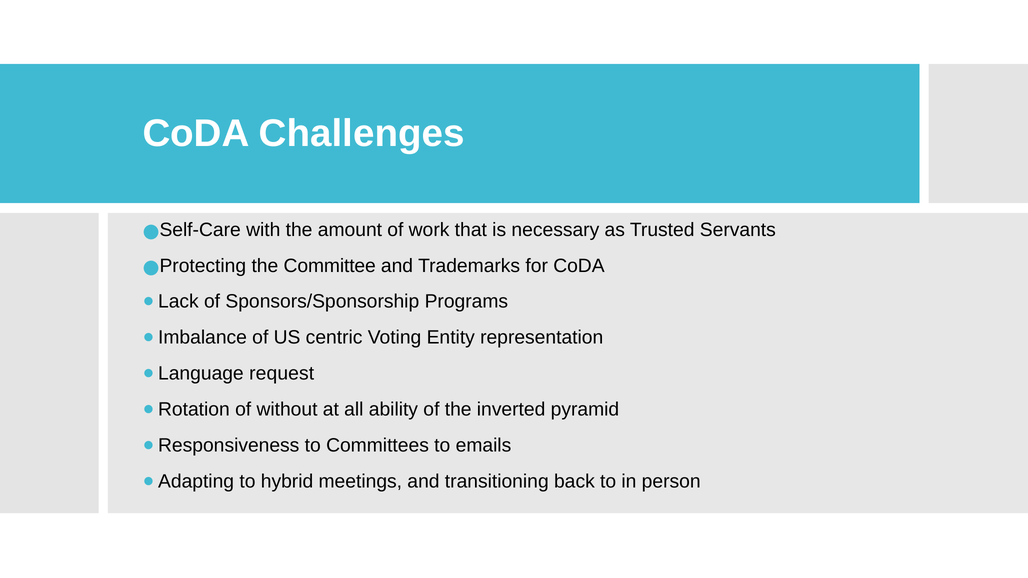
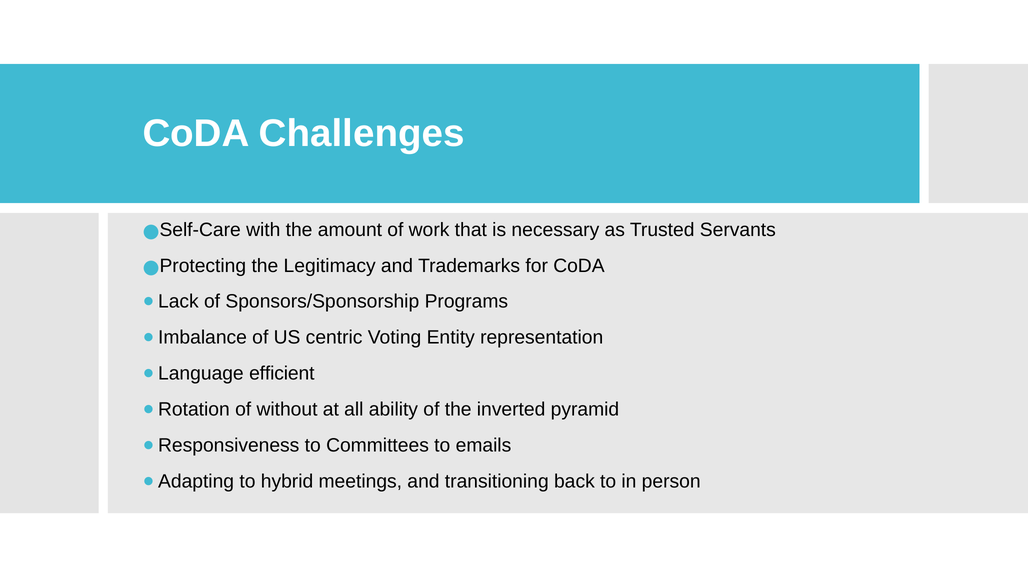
Committee: Committee -> Legitimacy
request: request -> efficient
